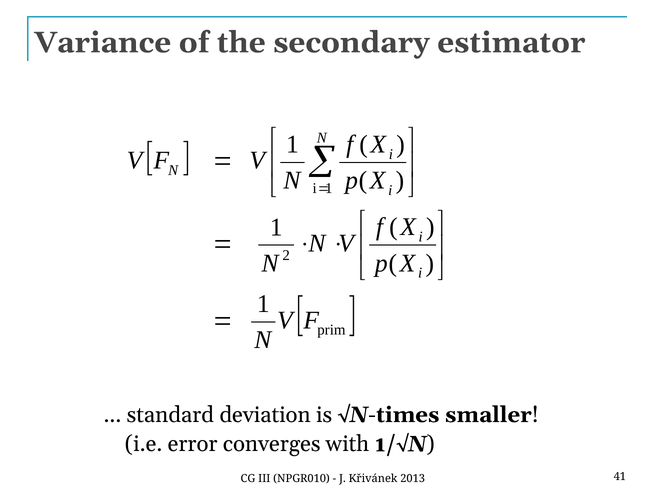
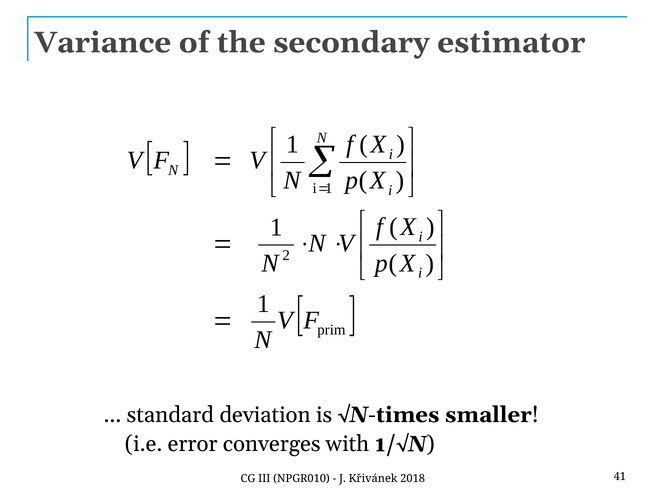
2013: 2013 -> 2018
